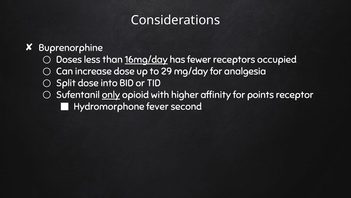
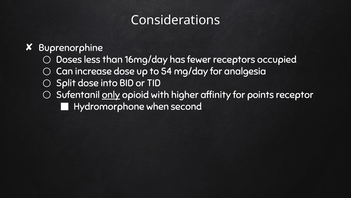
16mg/day underline: present -> none
29: 29 -> 54
fever: fever -> when
